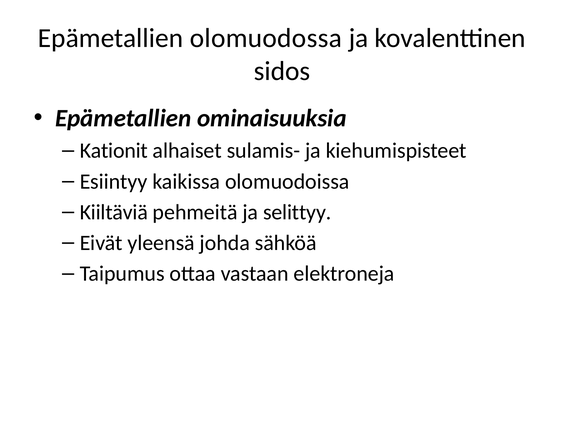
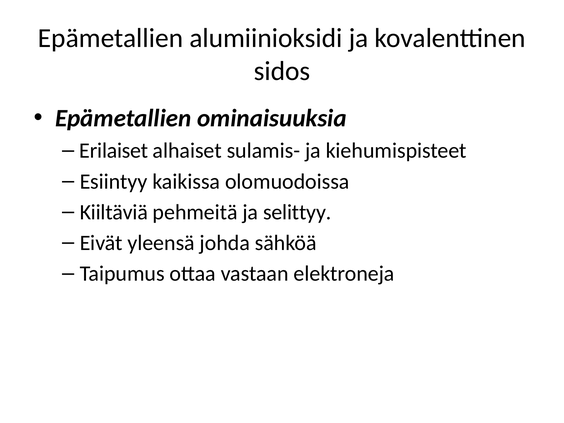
olomuodossa: olomuodossa -> alumiinioksidi
Kationit: Kationit -> Erilaiset
